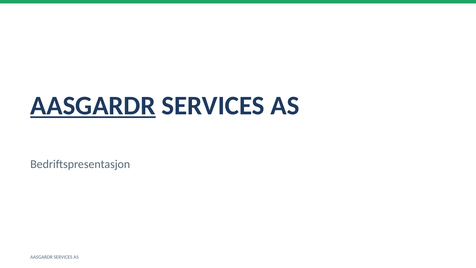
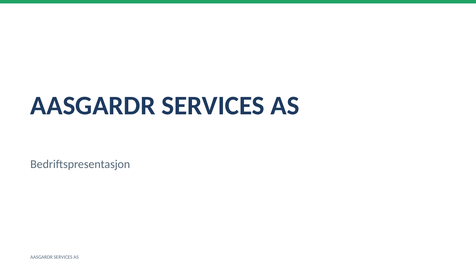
AASGARDR at (93, 106) underline: present -> none
